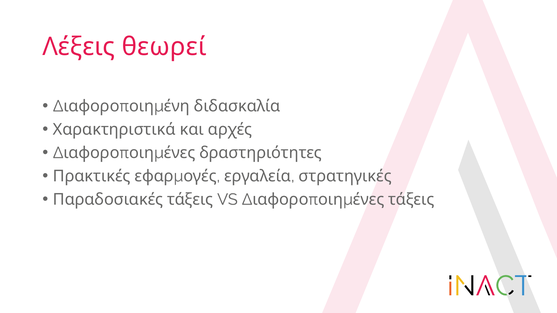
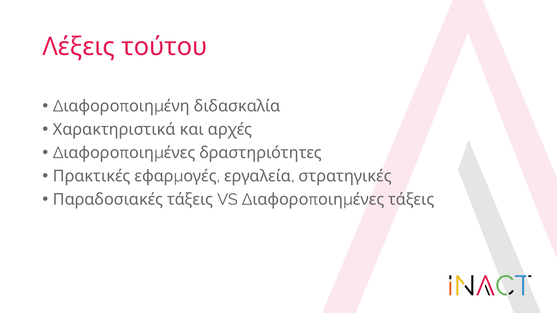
θεωρεί: θεωρεί -> τούτου
